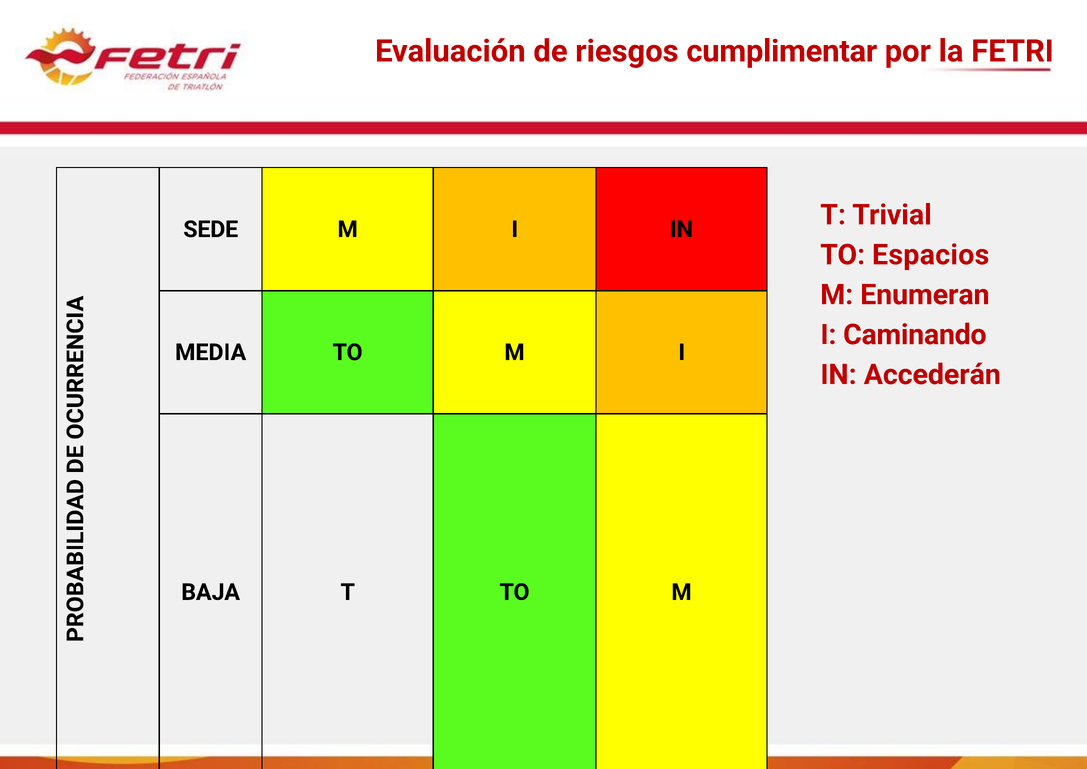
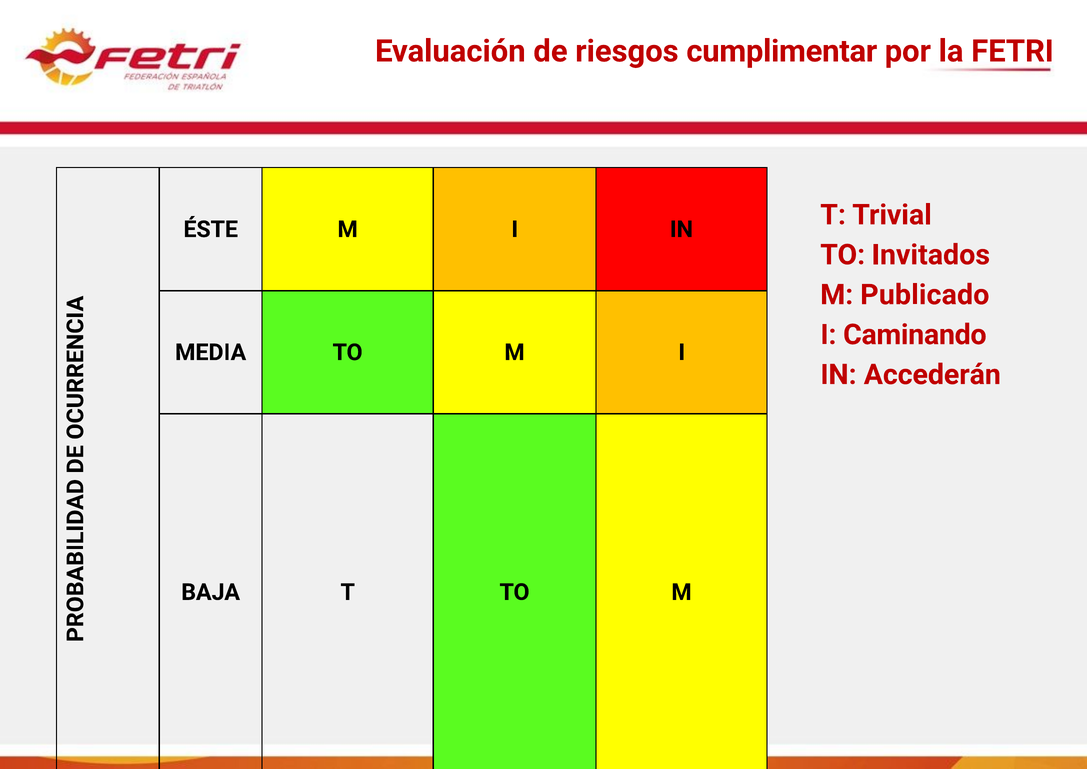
SEDE: SEDE -> ÉSTE
Espacios: Espacios -> Invitados
Enumeran: Enumeran -> Publicado
